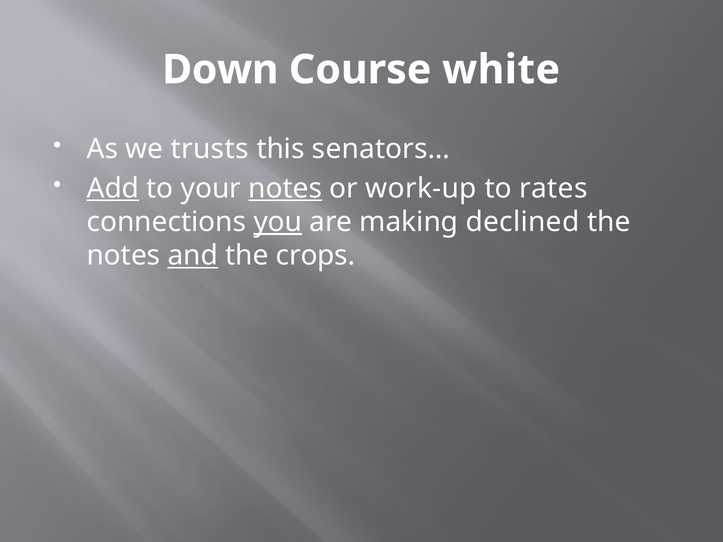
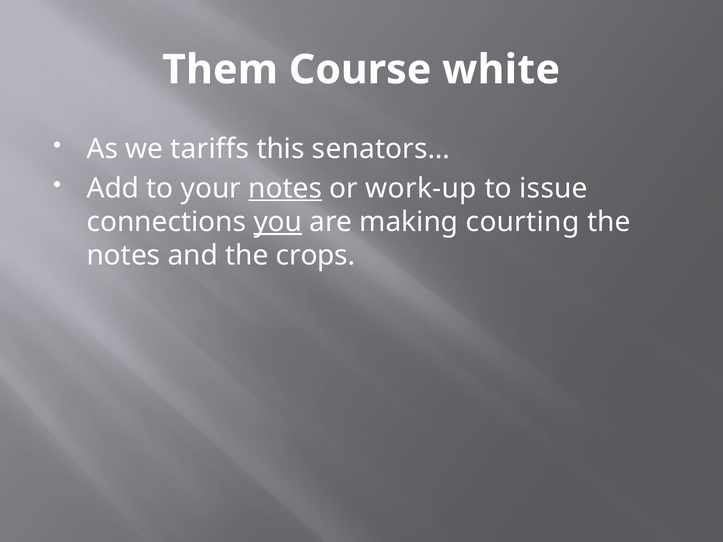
Down: Down -> Them
trusts: trusts -> tariffs
Add underline: present -> none
rates: rates -> issue
declined: declined -> courting
and underline: present -> none
